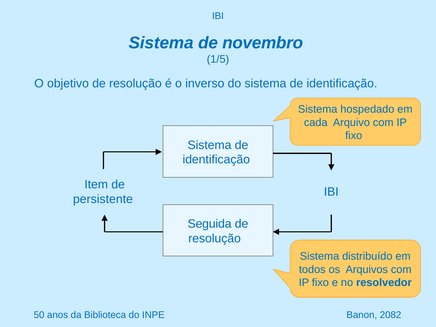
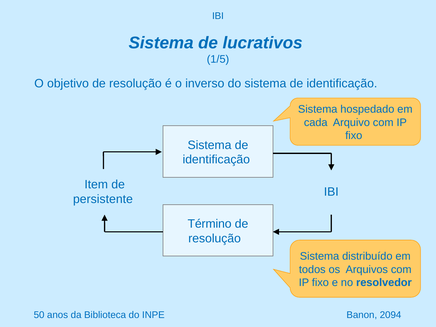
novembro: novembro -> lucrativos
Seguida: Seguida -> Término
2082: 2082 -> 2094
